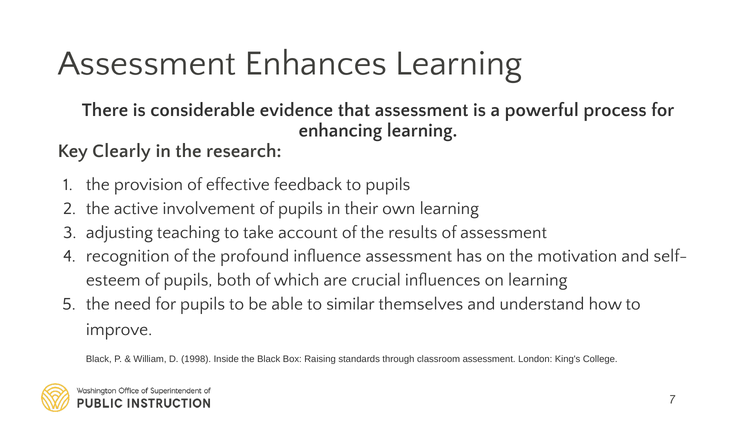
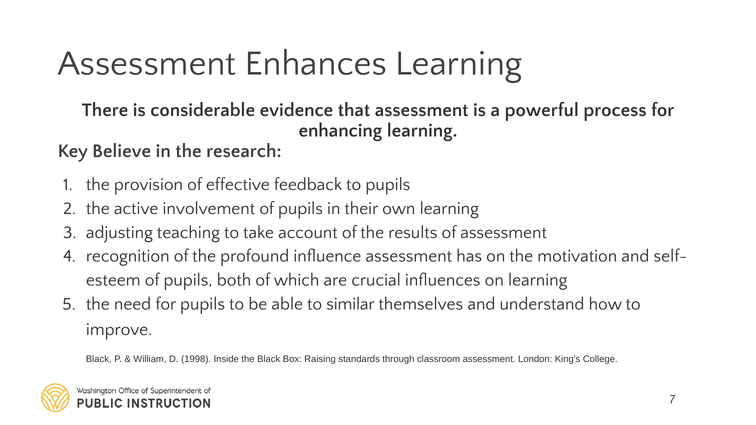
Clearly: Clearly -> Believe
